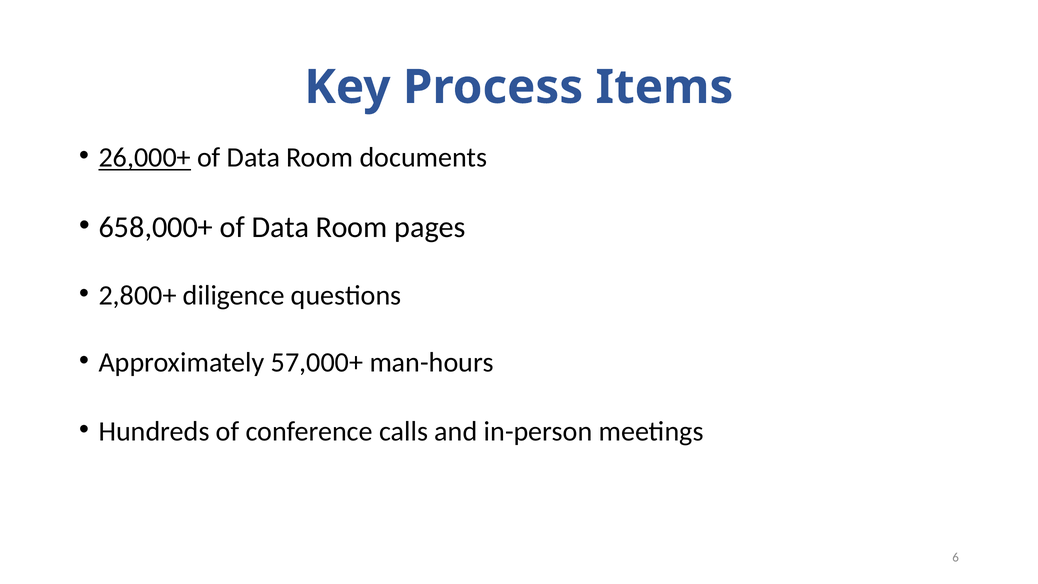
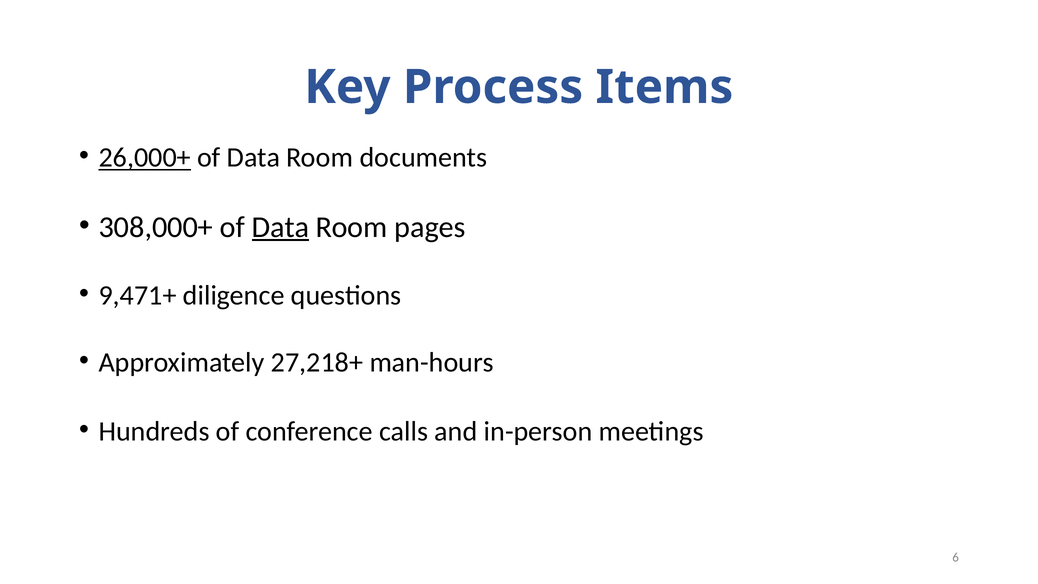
658,000+: 658,000+ -> 308,000+
Data at (281, 227) underline: none -> present
2,800+: 2,800+ -> 9,471+
57,000+: 57,000+ -> 27,218+
